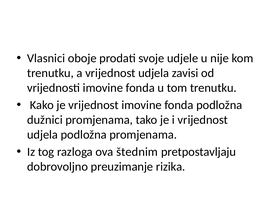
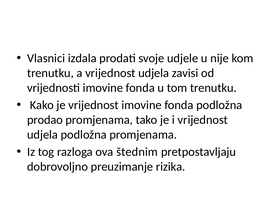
oboje: oboje -> izdala
dužnici: dužnici -> prodao
